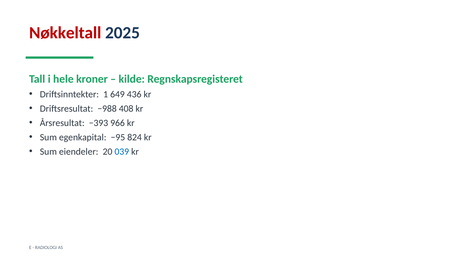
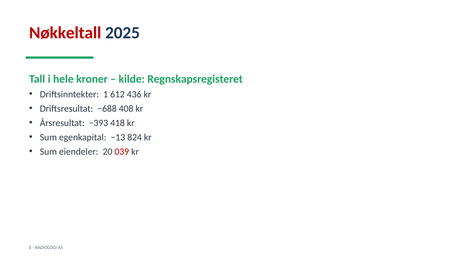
649: 649 -> 612
−988: −988 -> −688
966: 966 -> 418
−95: −95 -> −13
039 colour: blue -> red
